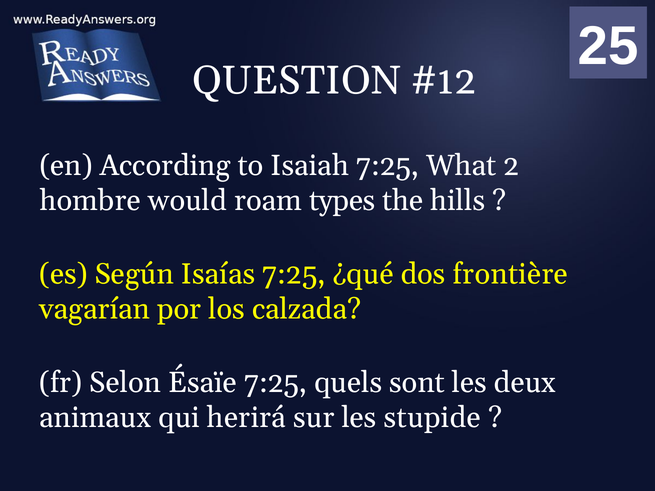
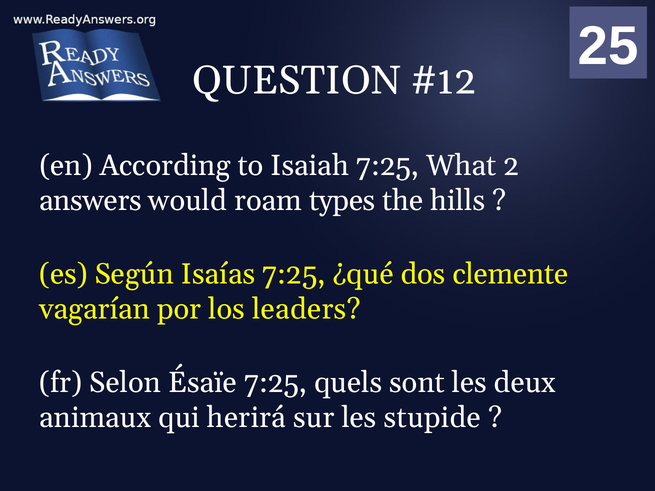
hombre: hombre -> answers
frontière: frontière -> clemente
calzada: calzada -> leaders
